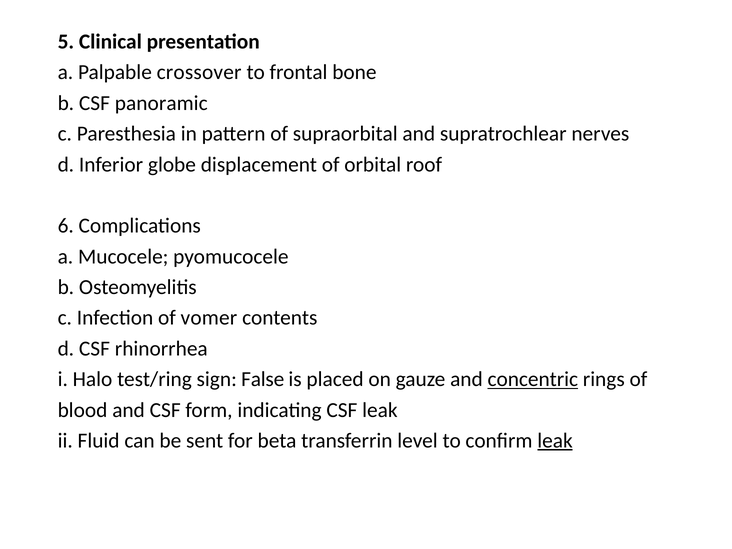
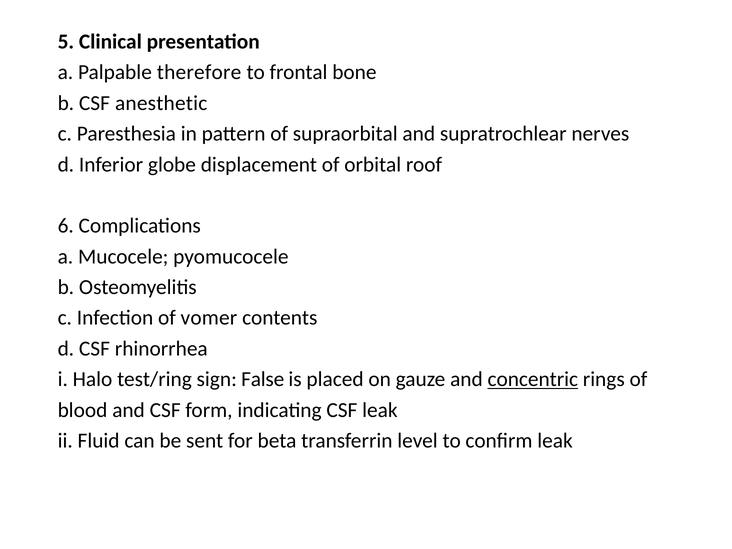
crossover: crossover -> therefore
panoramic: panoramic -> anesthetic
leak at (555, 441) underline: present -> none
